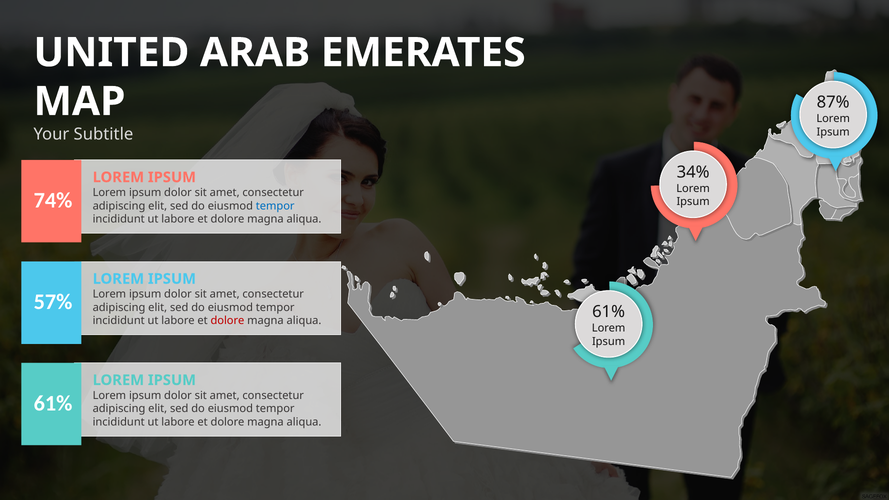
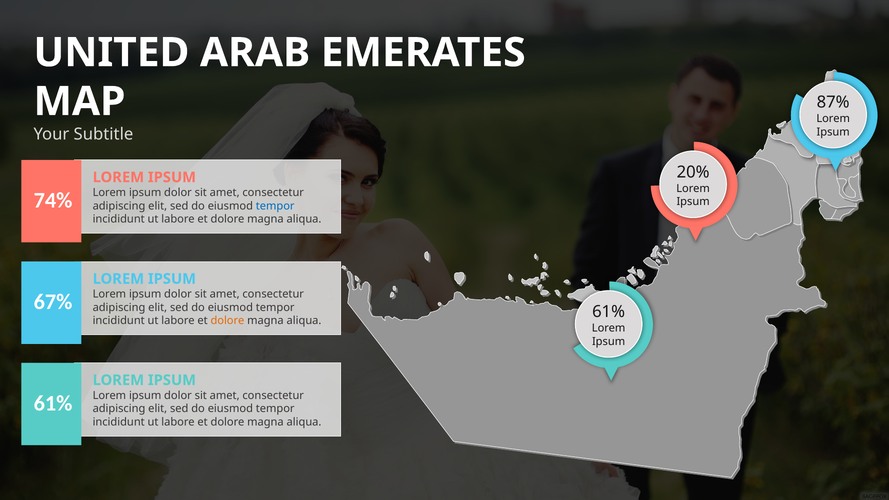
34%: 34% -> 20%
57%: 57% -> 67%
dolore at (227, 321) colour: red -> orange
